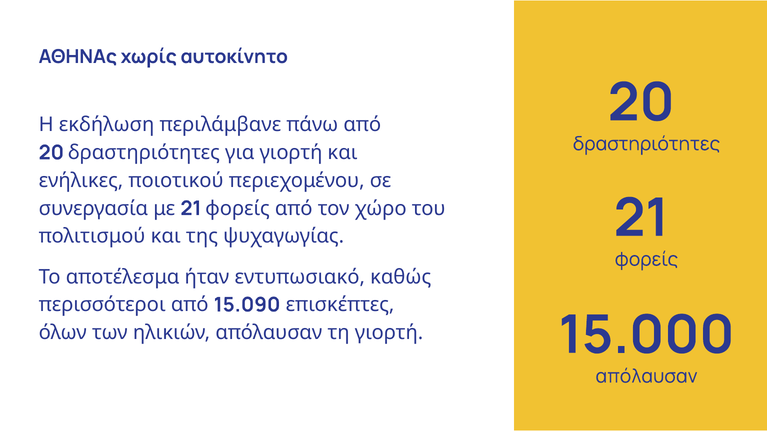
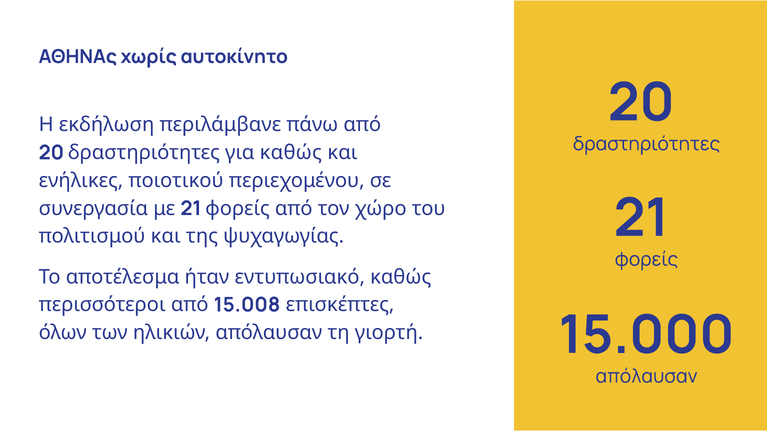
για γιορτή: γιορτή -> καθώς
15.090: 15.090 -> 15.008
